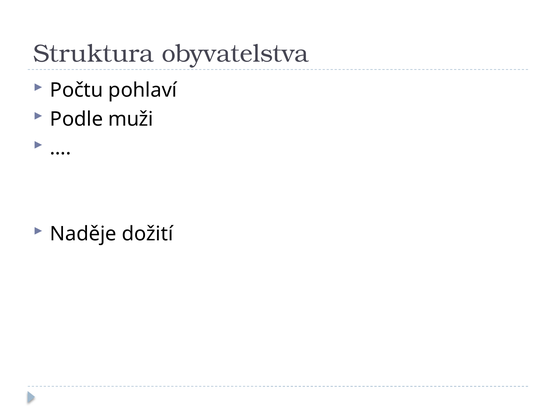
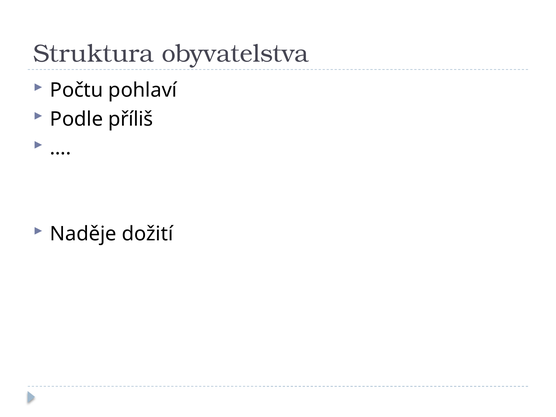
muži: muži -> příliš
